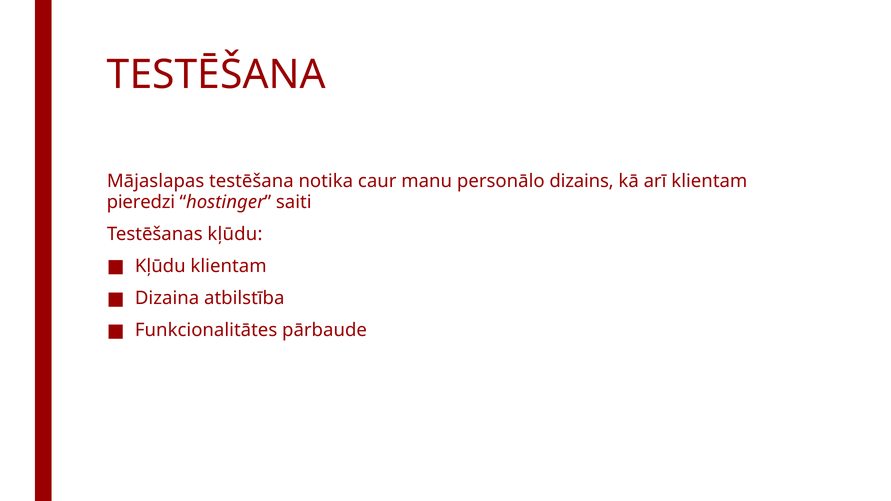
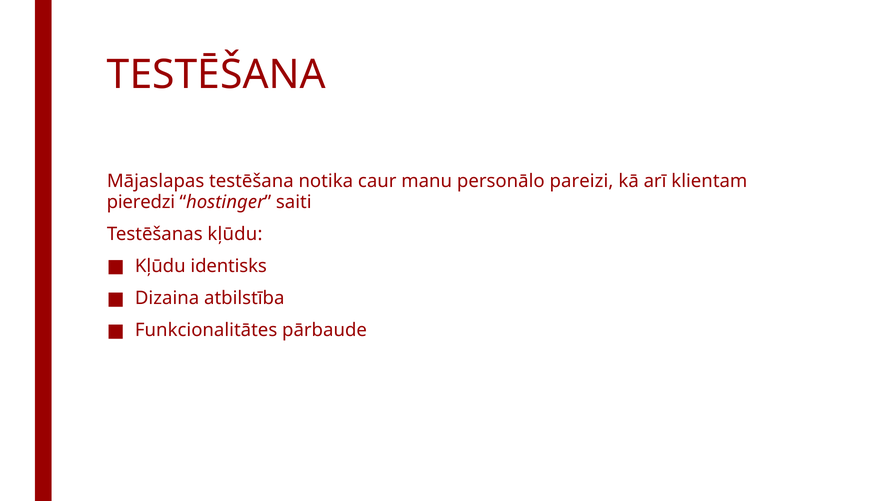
dizains: dizains -> pareizi
Kļūdu klientam: klientam -> identisks
